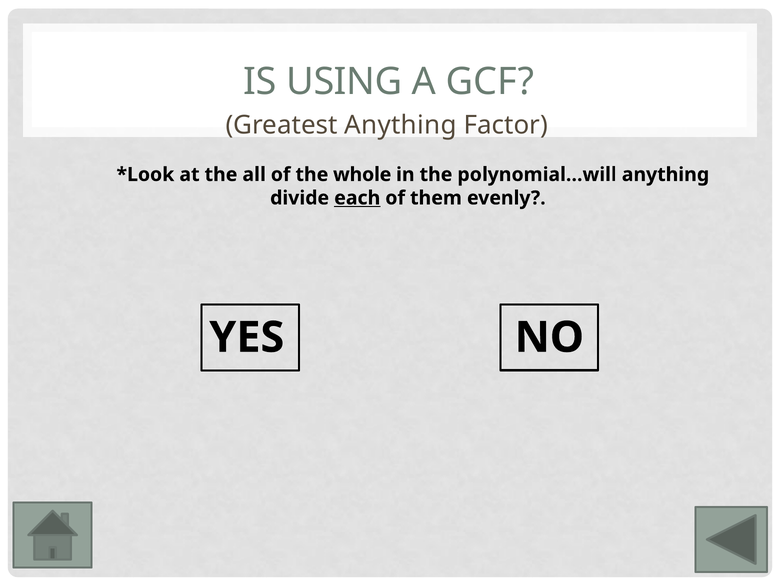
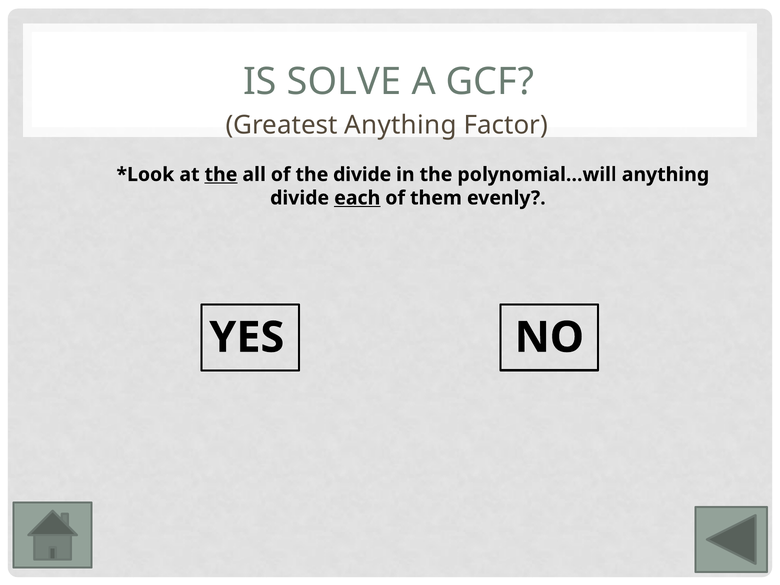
USING: USING -> SOLVE
the at (221, 175) underline: none -> present
the whole: whole -> divide
